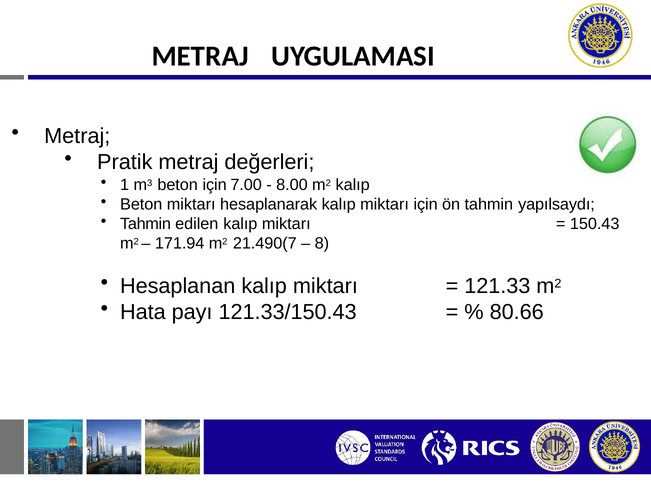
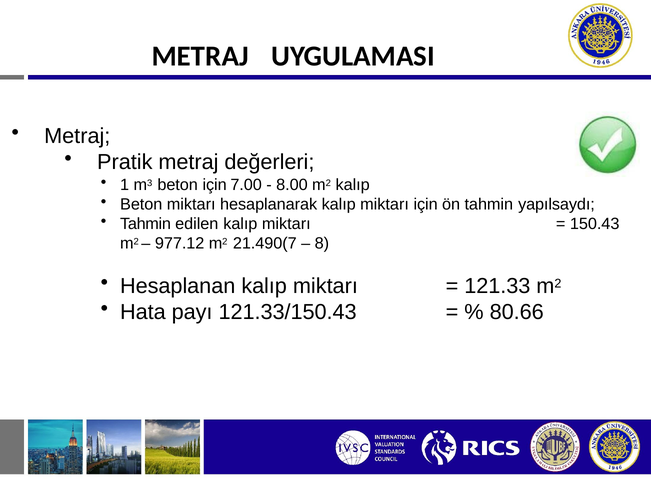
171.94: 171.94 -> 977.12
